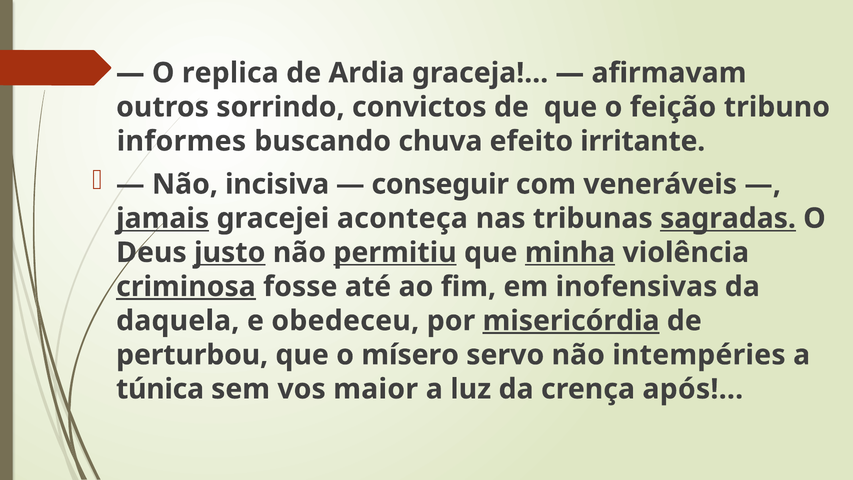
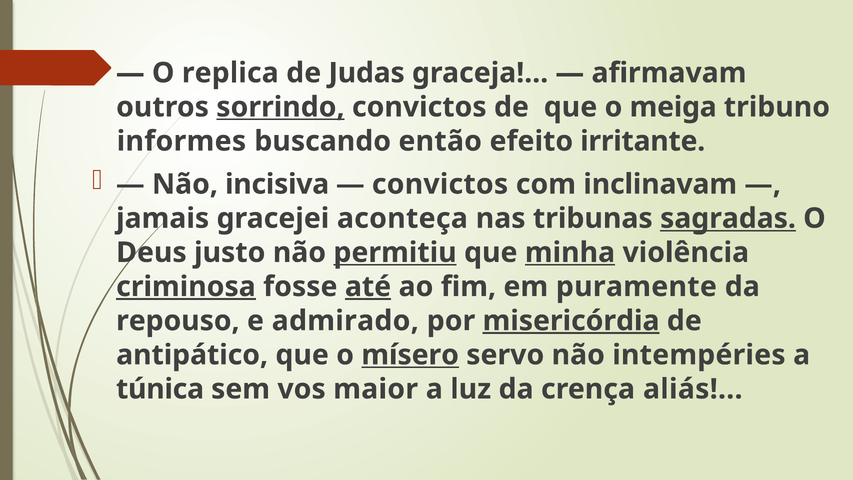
Ardia: Ardia -> Judas
sorrindo underline: none -> present
feição: feição -> meiga
chuva: chuva -> então
conseguir at (440, 184): conseguir -> convictos
veneráveis: veneráveis -> inclinavam
jamais underline: present -> none
justo underline: present -> none
até underline: none -> present
inofensivas: inofensivas -> puramente
daquela: daquela -> repouso
obedeceu: obedeceu -> admirado
perturbou: perturbou -> antipático
mísero underline: none -> present
após: após -> aliás
